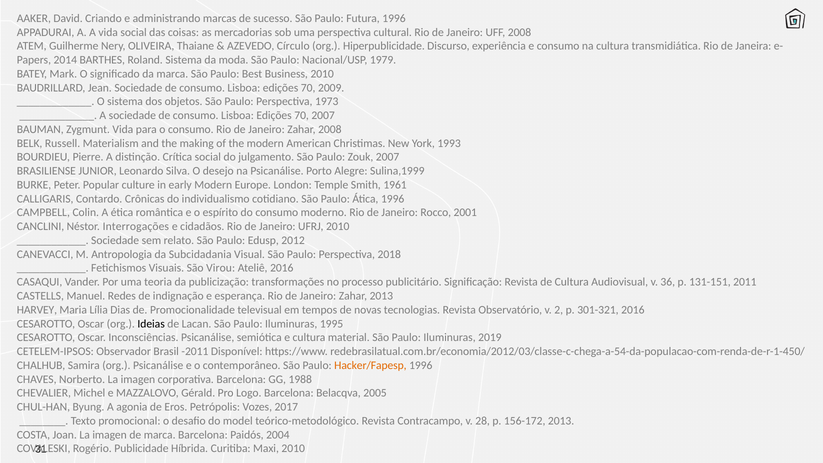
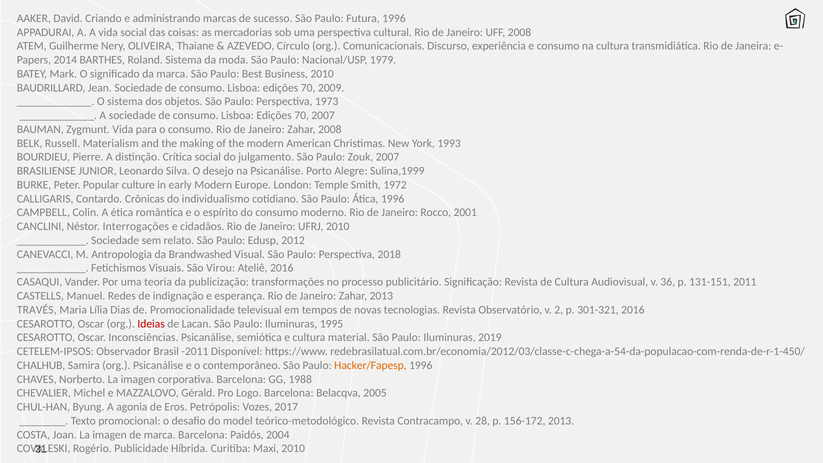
Hiperpublicidade: Hiperpublicidade -> Comunicacionais
1961: 1961 -> 1972
Subcidadania: Subcidadania -> Brandwashed
HARVEY: HARVEY -> TRAVÉS
Ideias colour: black -> red
